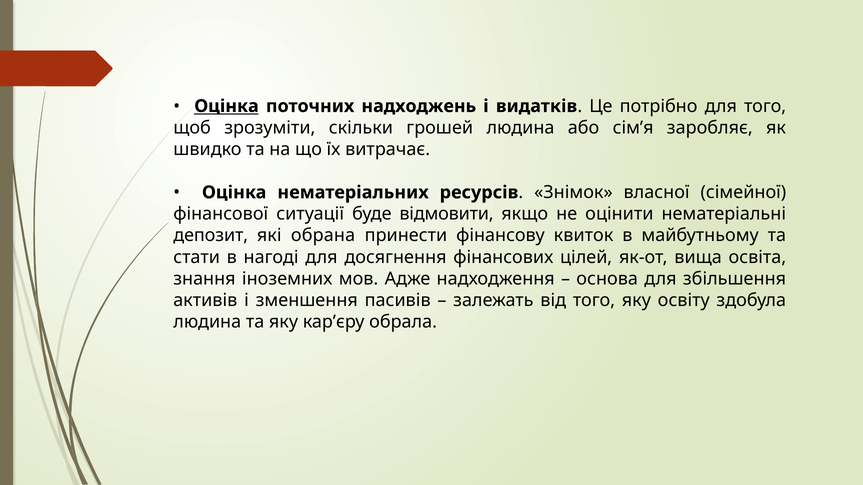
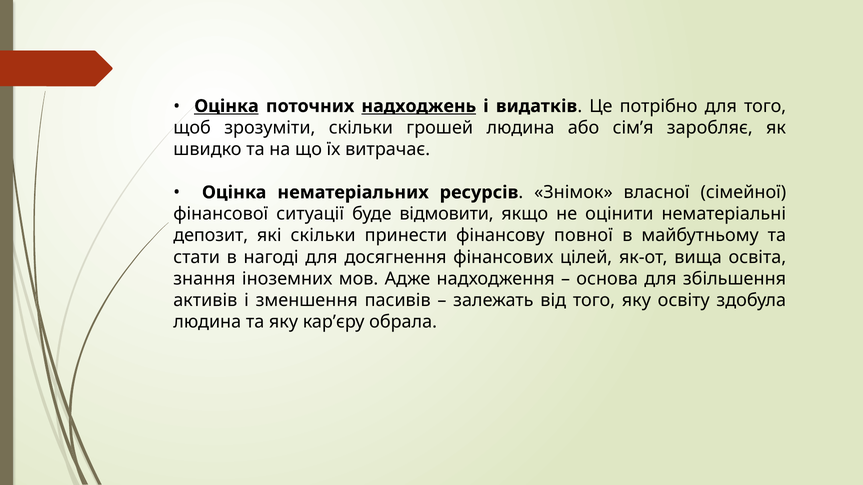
надходжень underline: none -> present
які обрана: обрана -> скільки
квиток: квиток -> повної
